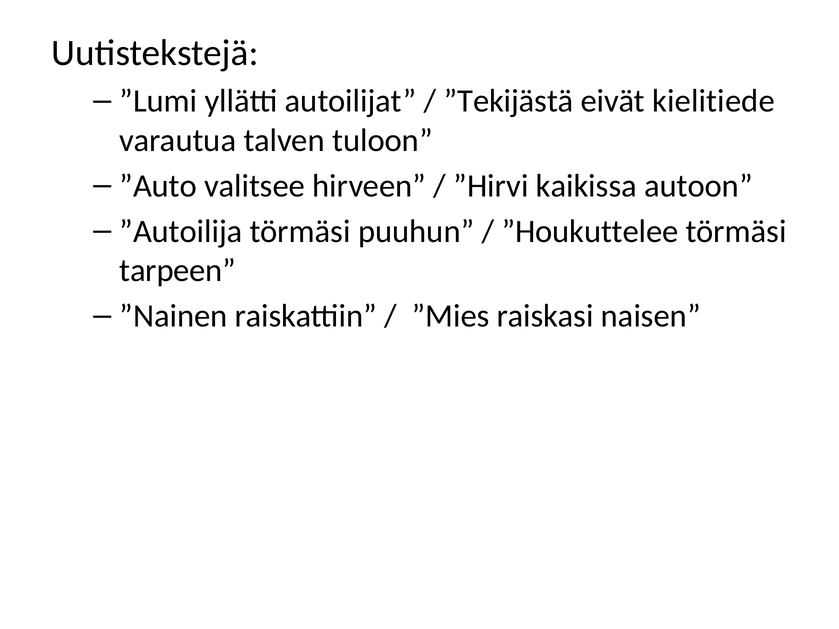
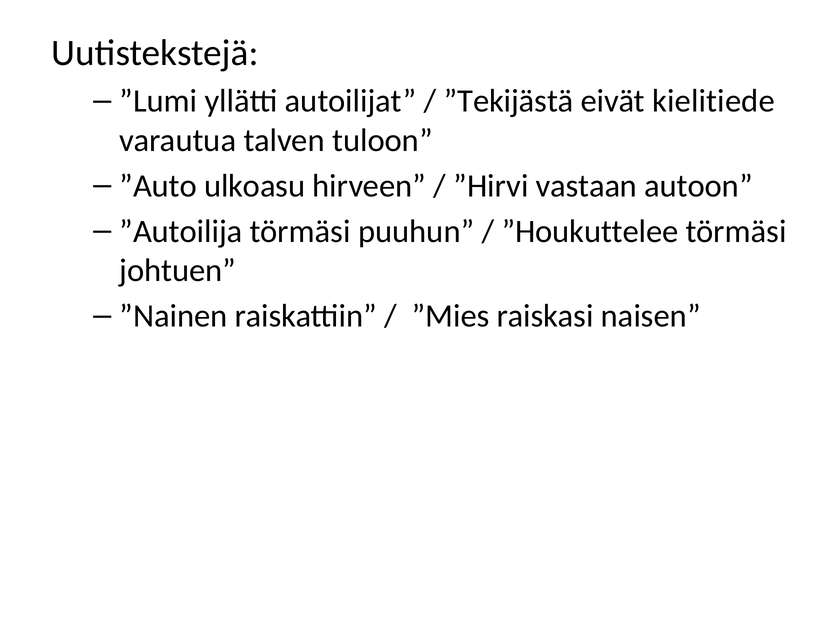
valitsee: valitsee -> ulkoasu
kaikissa: kaikissa -> vastaan
tarpeen: tarpeen -> johtuen
